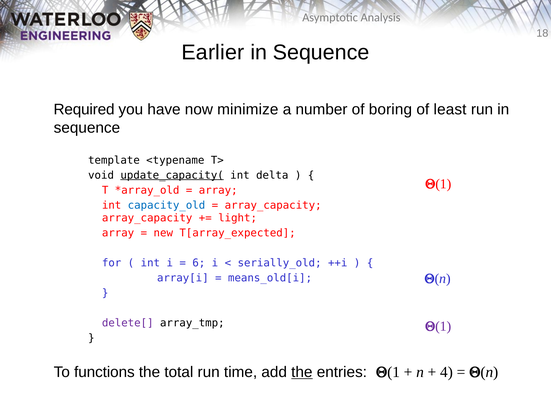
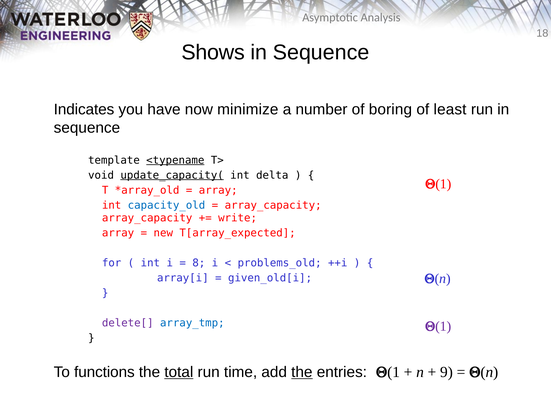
Earlier: Earlier -> Shows
Required: Required -> Indicates
<typename underline: none -> present
light: light -> write
6: 6 -> 8
serially_old: serially_old -> problems_old
means_old[i: means_old[i -> given_old[i
array_tmp colour: black -> blue
total underline: none -> present
4: 4 -> 9
